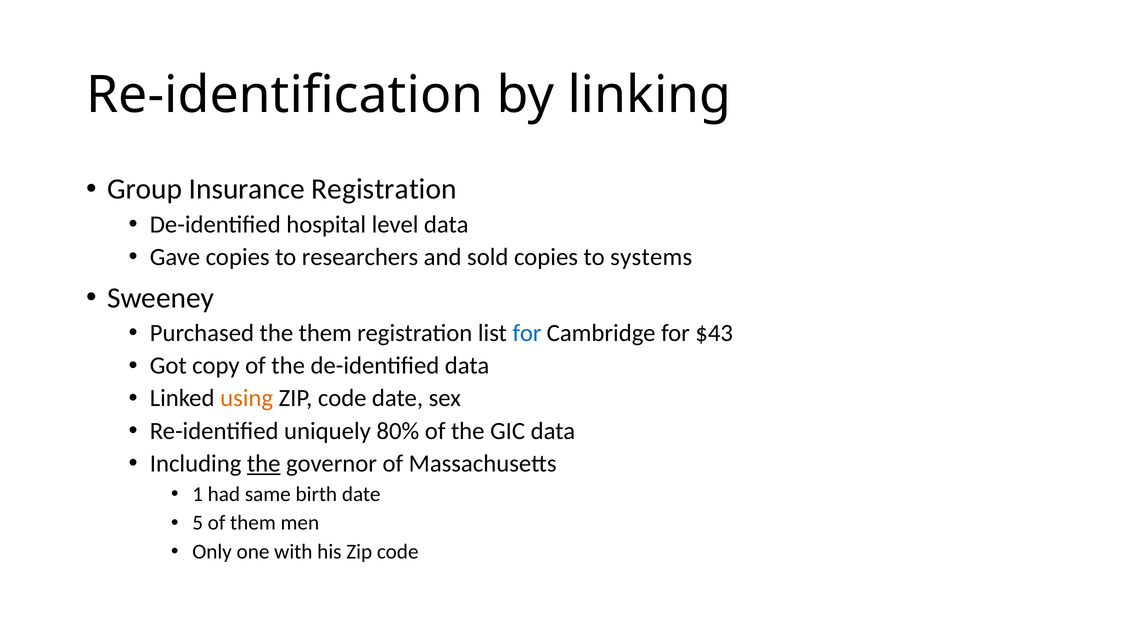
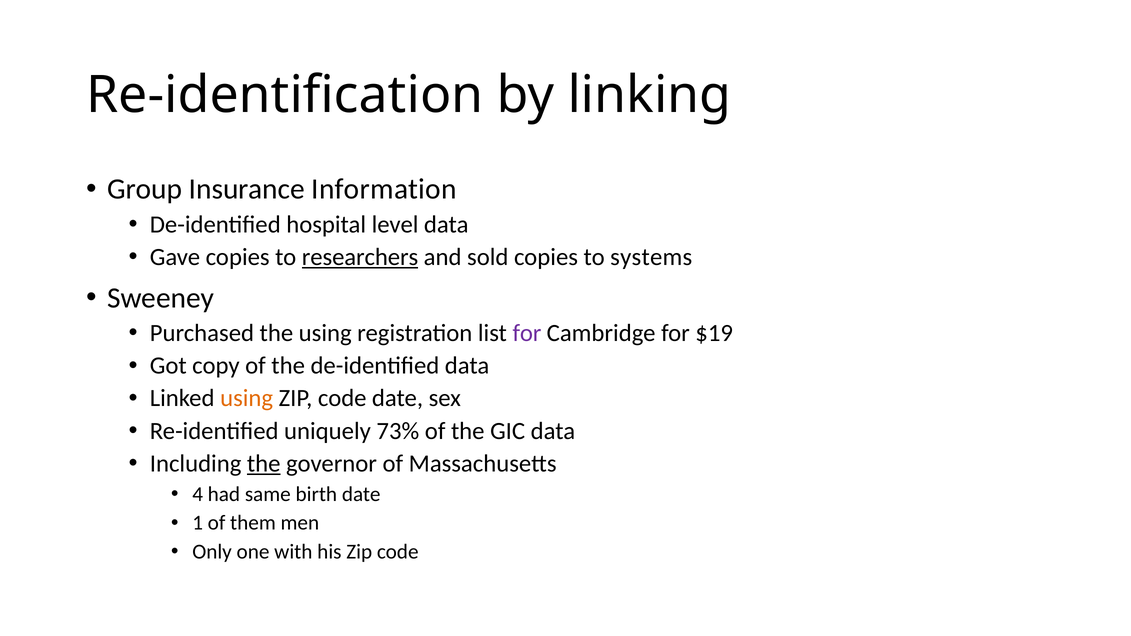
Insurance Registration: Registration -> Information
researchers underline: none -> present
the them: them -> using
for at (527, 333) colour: blue -> purple
$43: $43 -> $19
80%: 80% -> 73%
1: 1 -> 4
5: 5 -> 1
